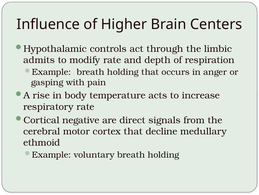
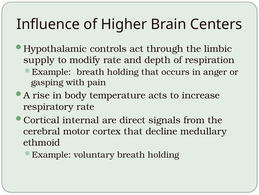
admits: admits -> supply
negative: negative -> internal
